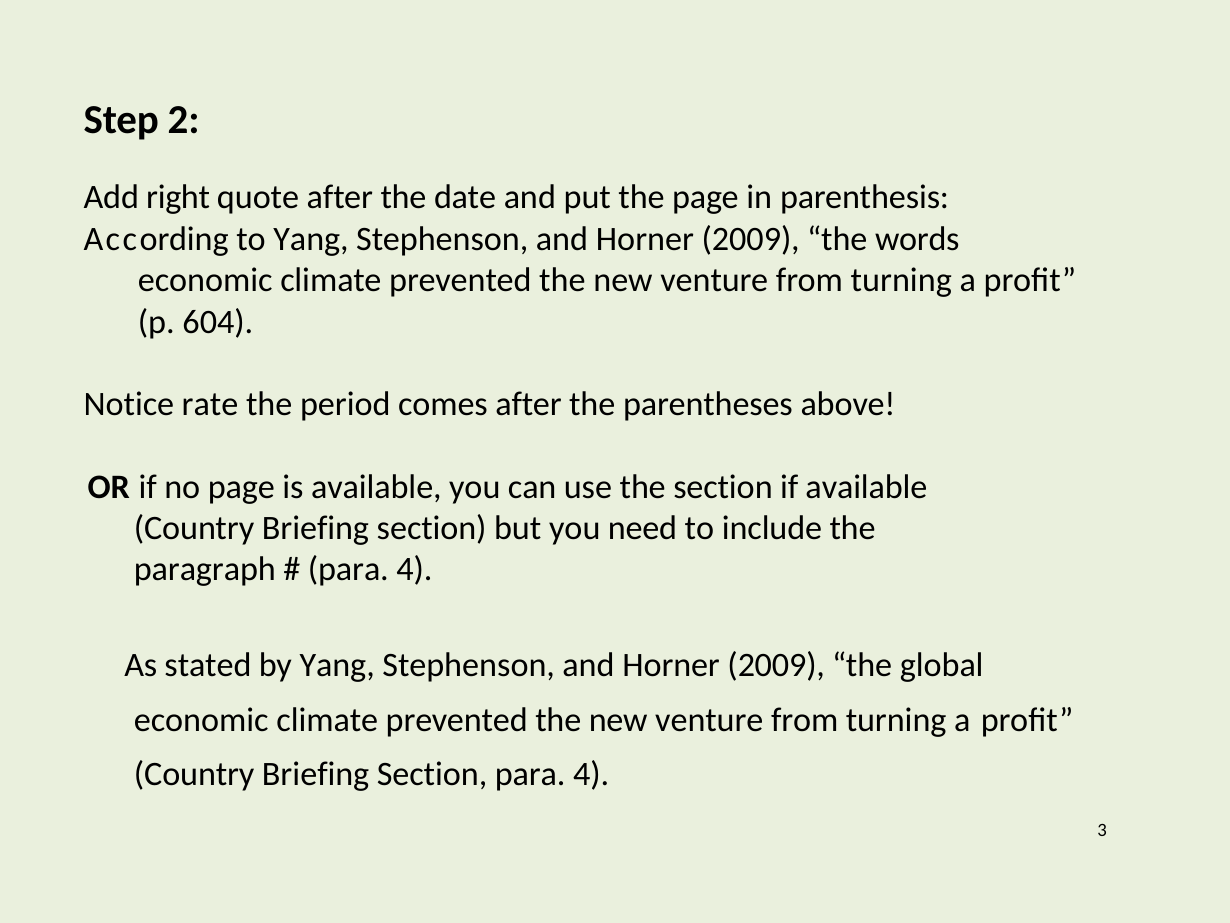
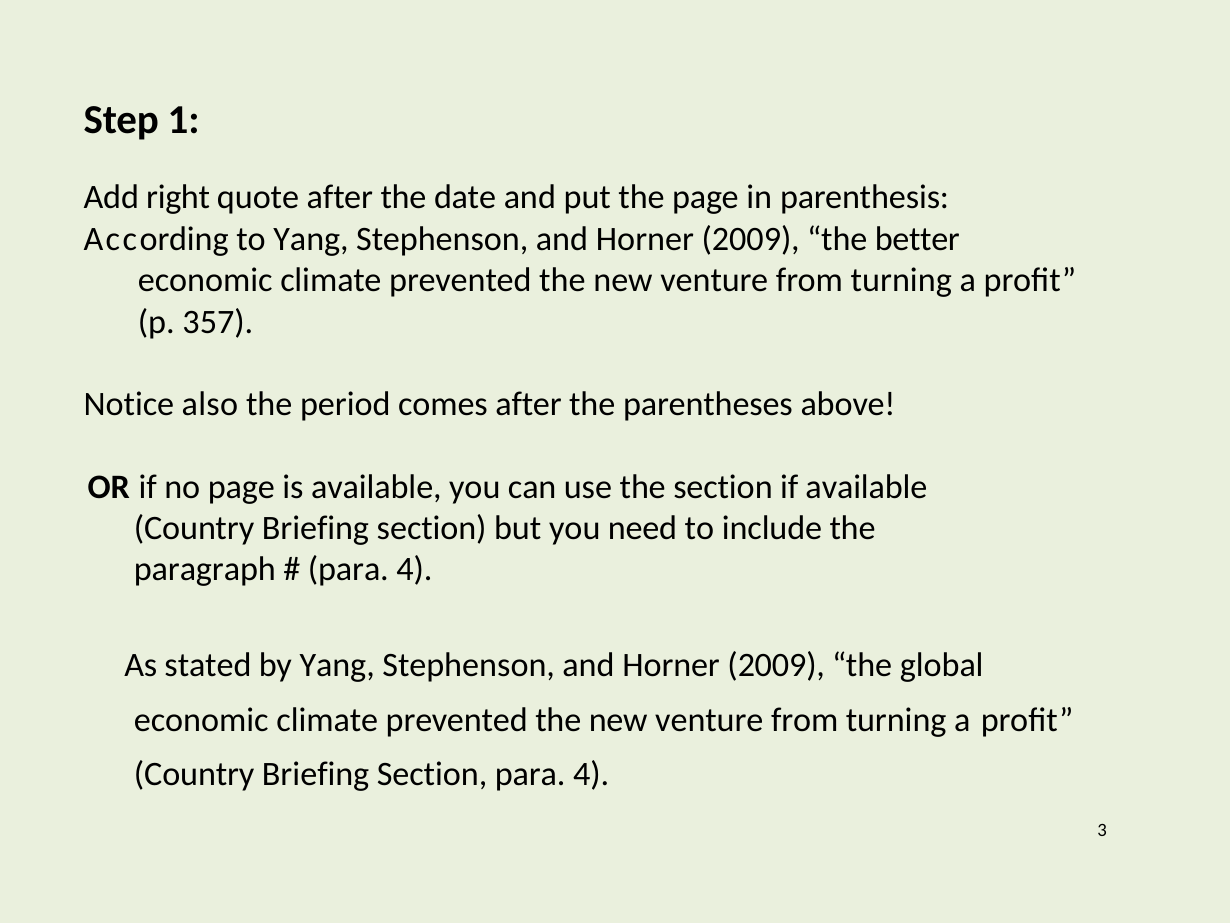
2: 2 -> 1
words: words -> better
604: 604 -> 357
rate: rate -> also
